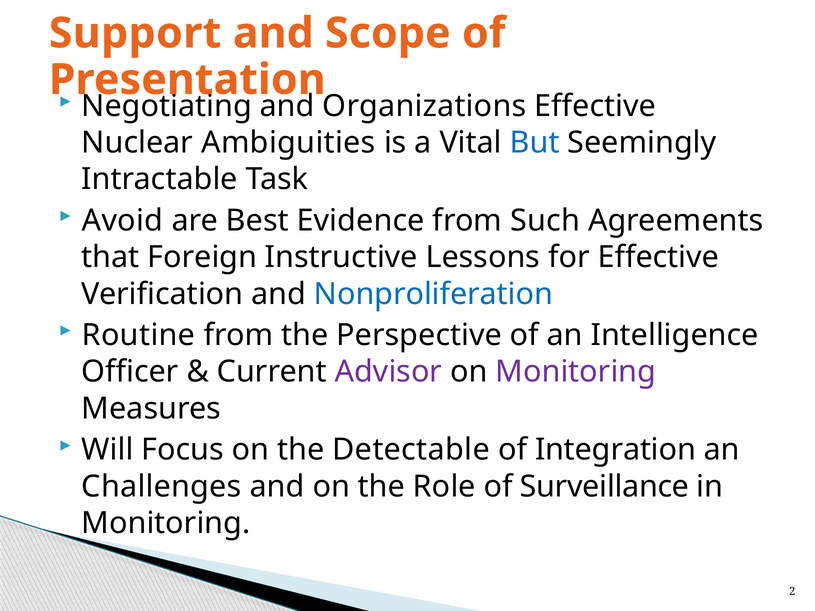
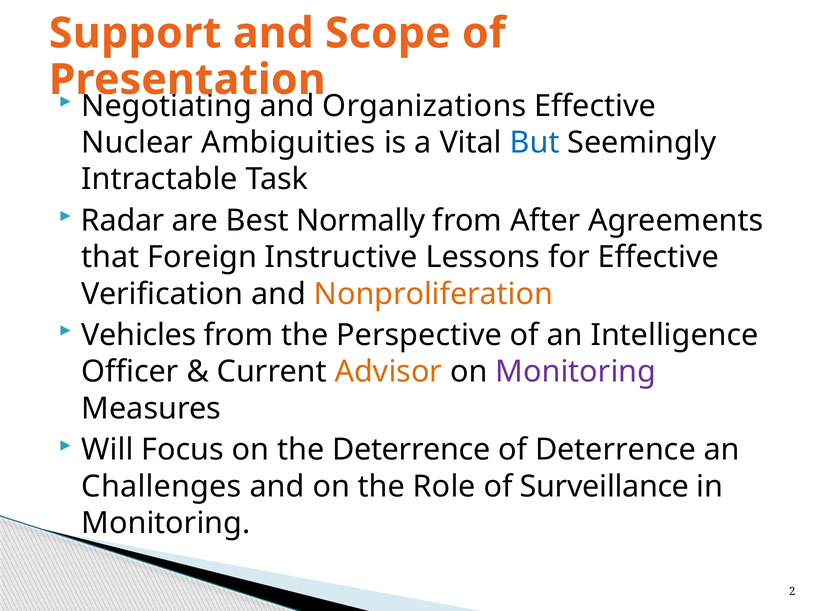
Avoid: Avoid -> Radar
Evidence: Evidence -> Normally
Such: Such -> After
Nonproliferation colour: blue -> orange
Routine: Routine -> Vehicles
Advisor colour: purple -> orange
the Detectable: Detectable -> Deterrence
of Integration: Integration -> Deterrence
